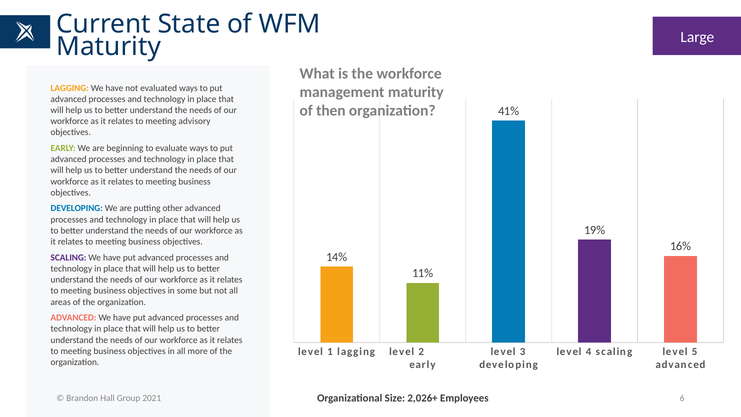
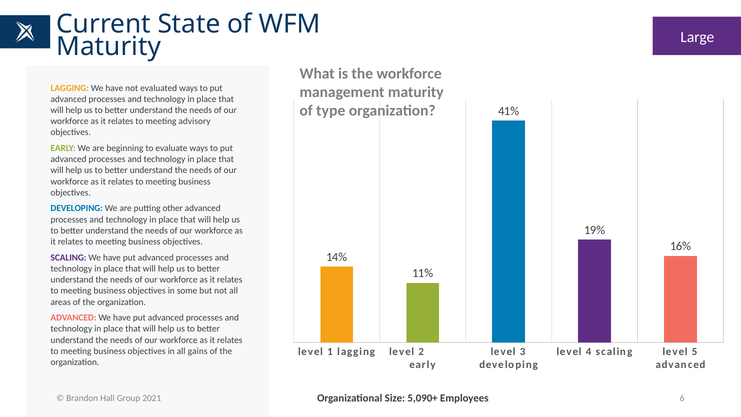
then: then -> type
more: more -> gains
2,026+: 2,026+ -> 5,090+
